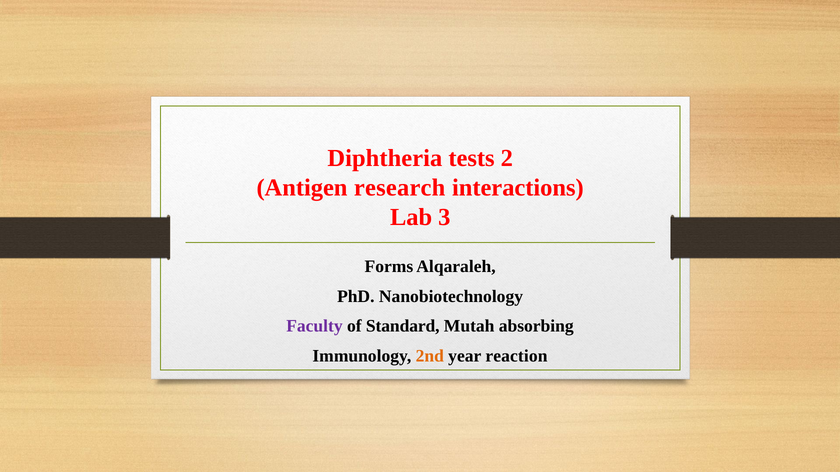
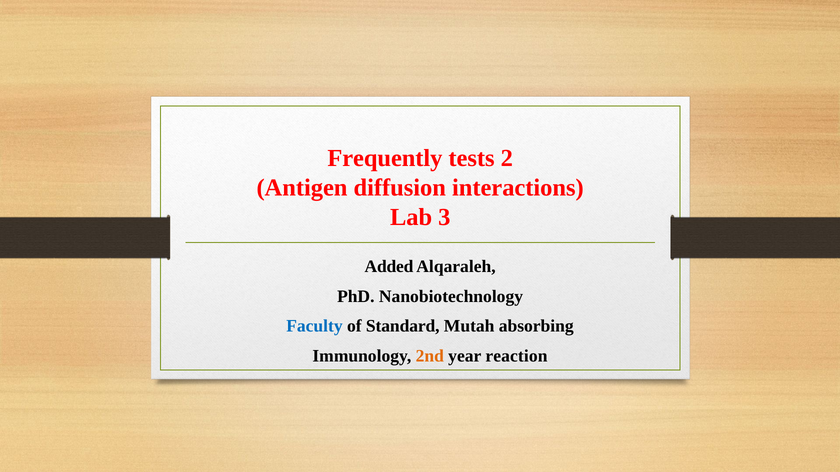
Diphtheria: Diphtheria -> Frequently
research: research -> diffusion
Forms: Forms -> Added
Faculty colour: purple -> blue
